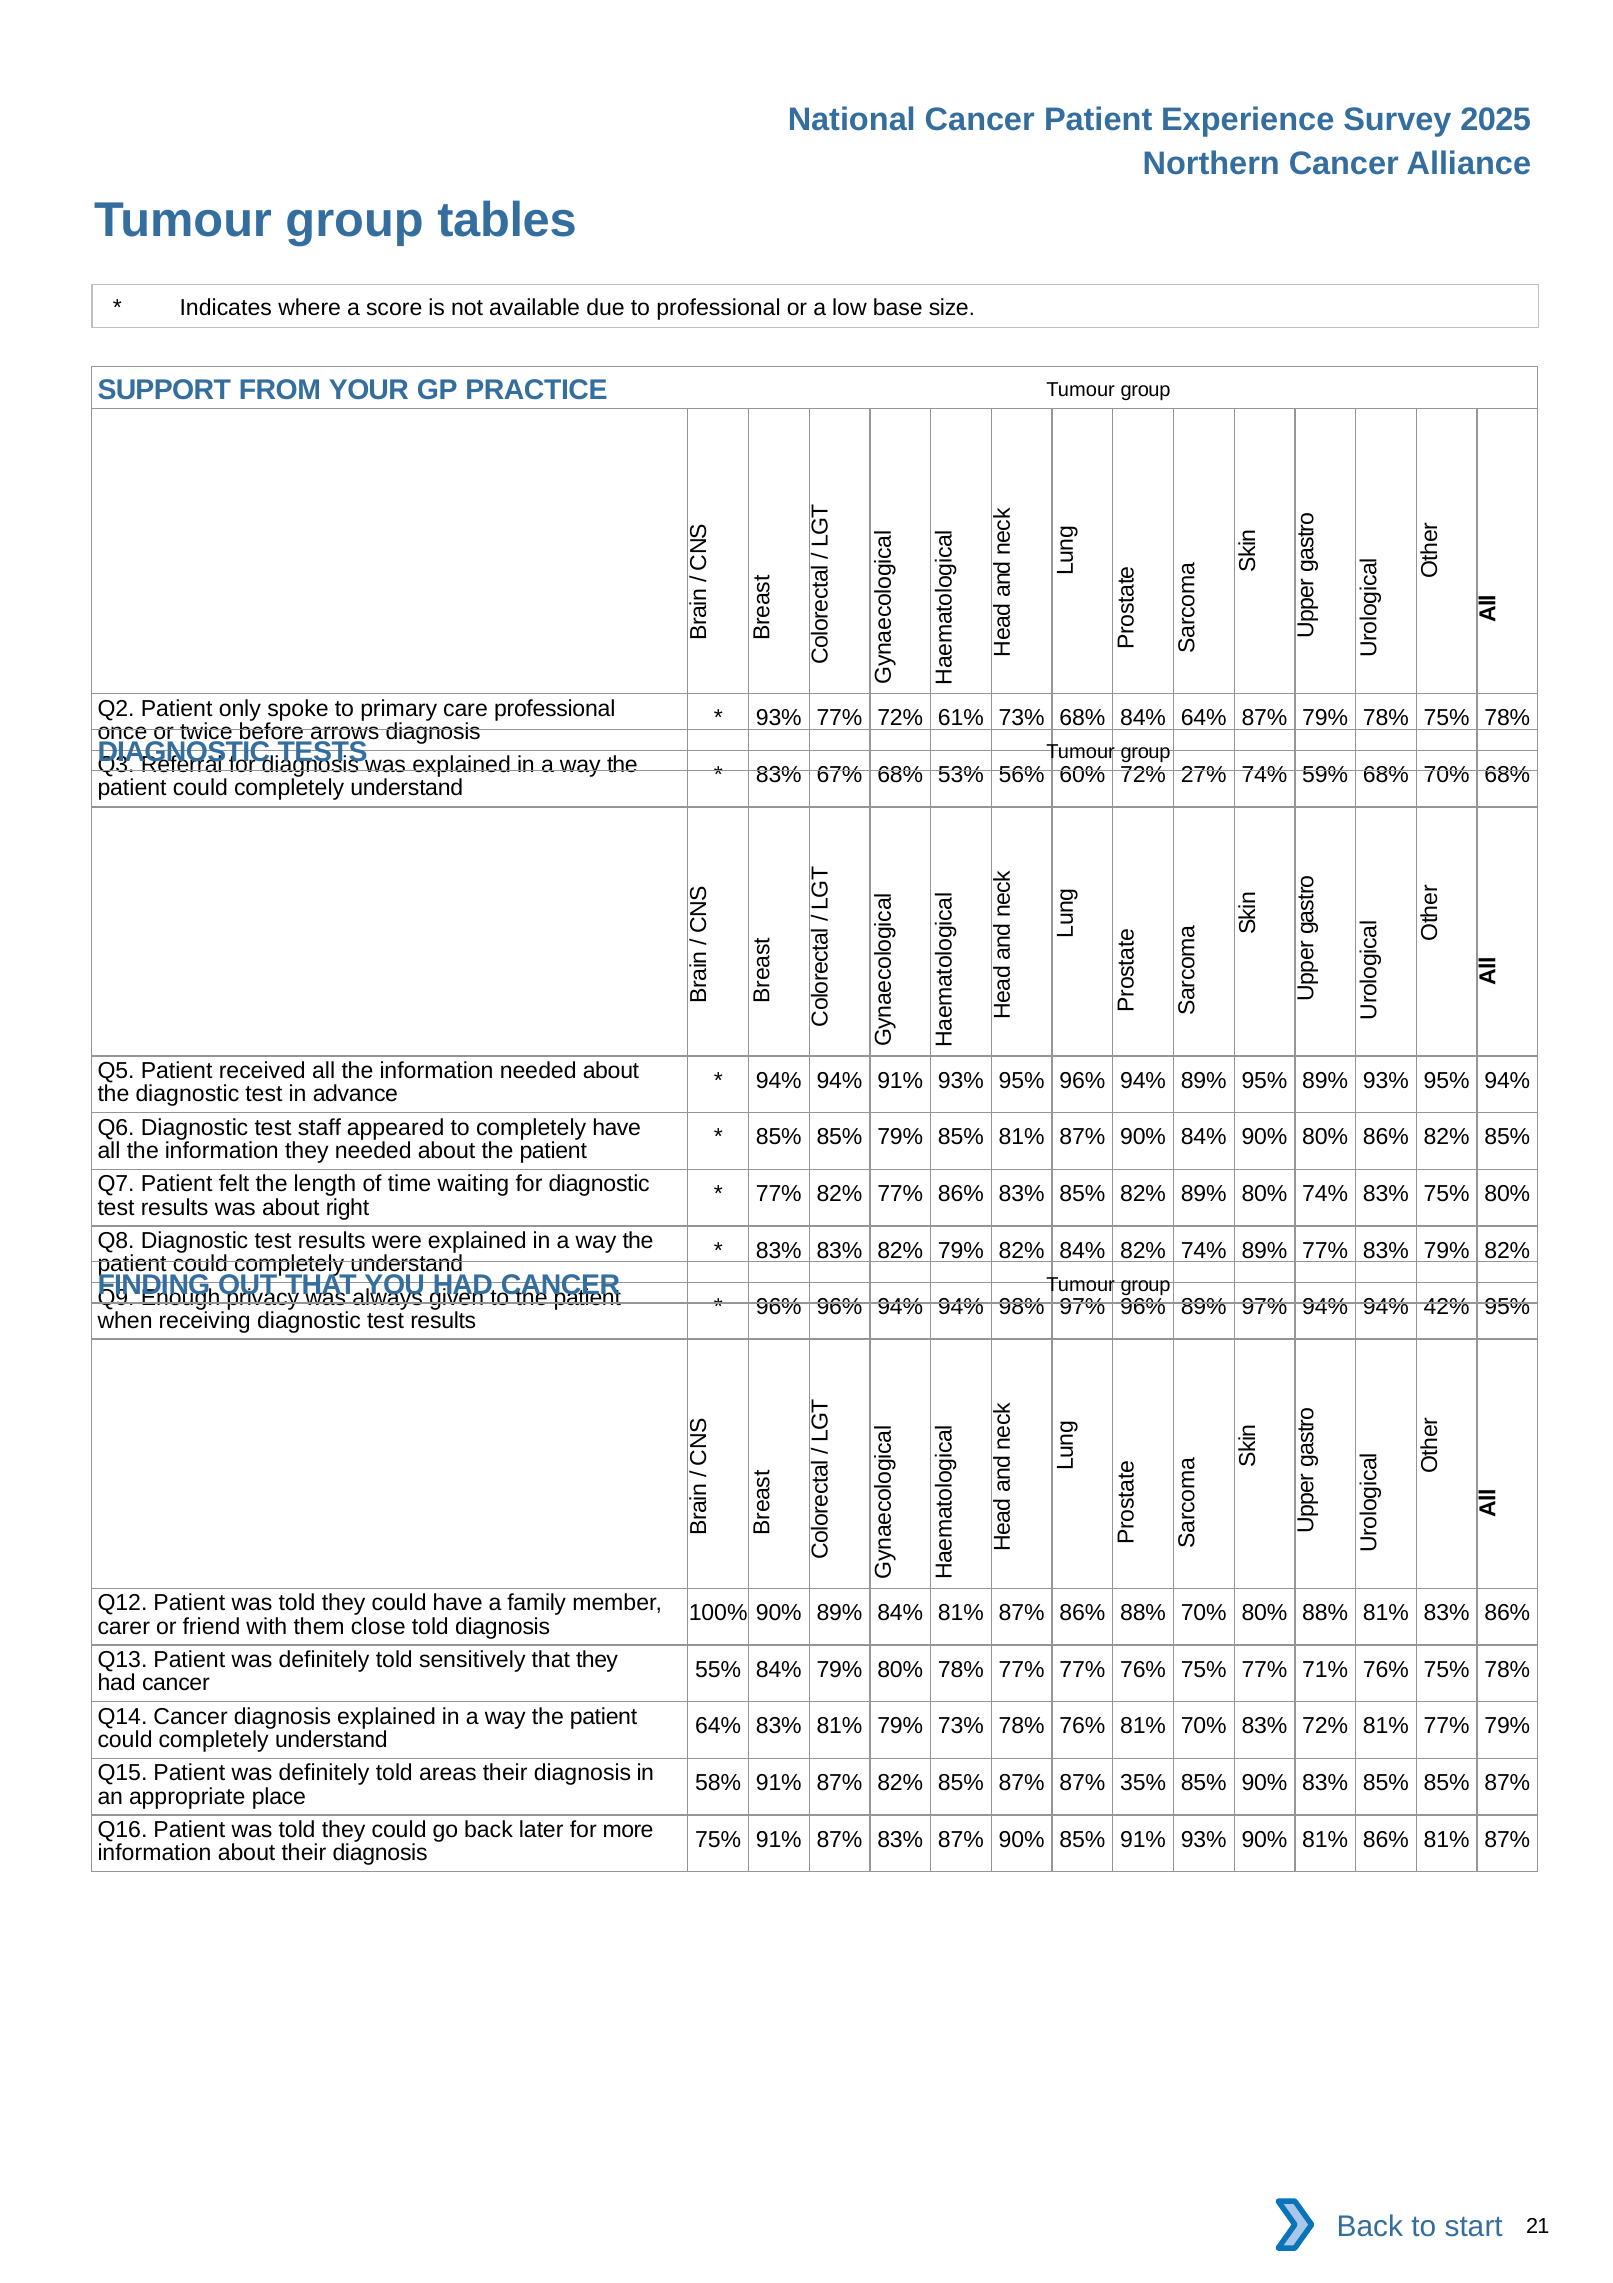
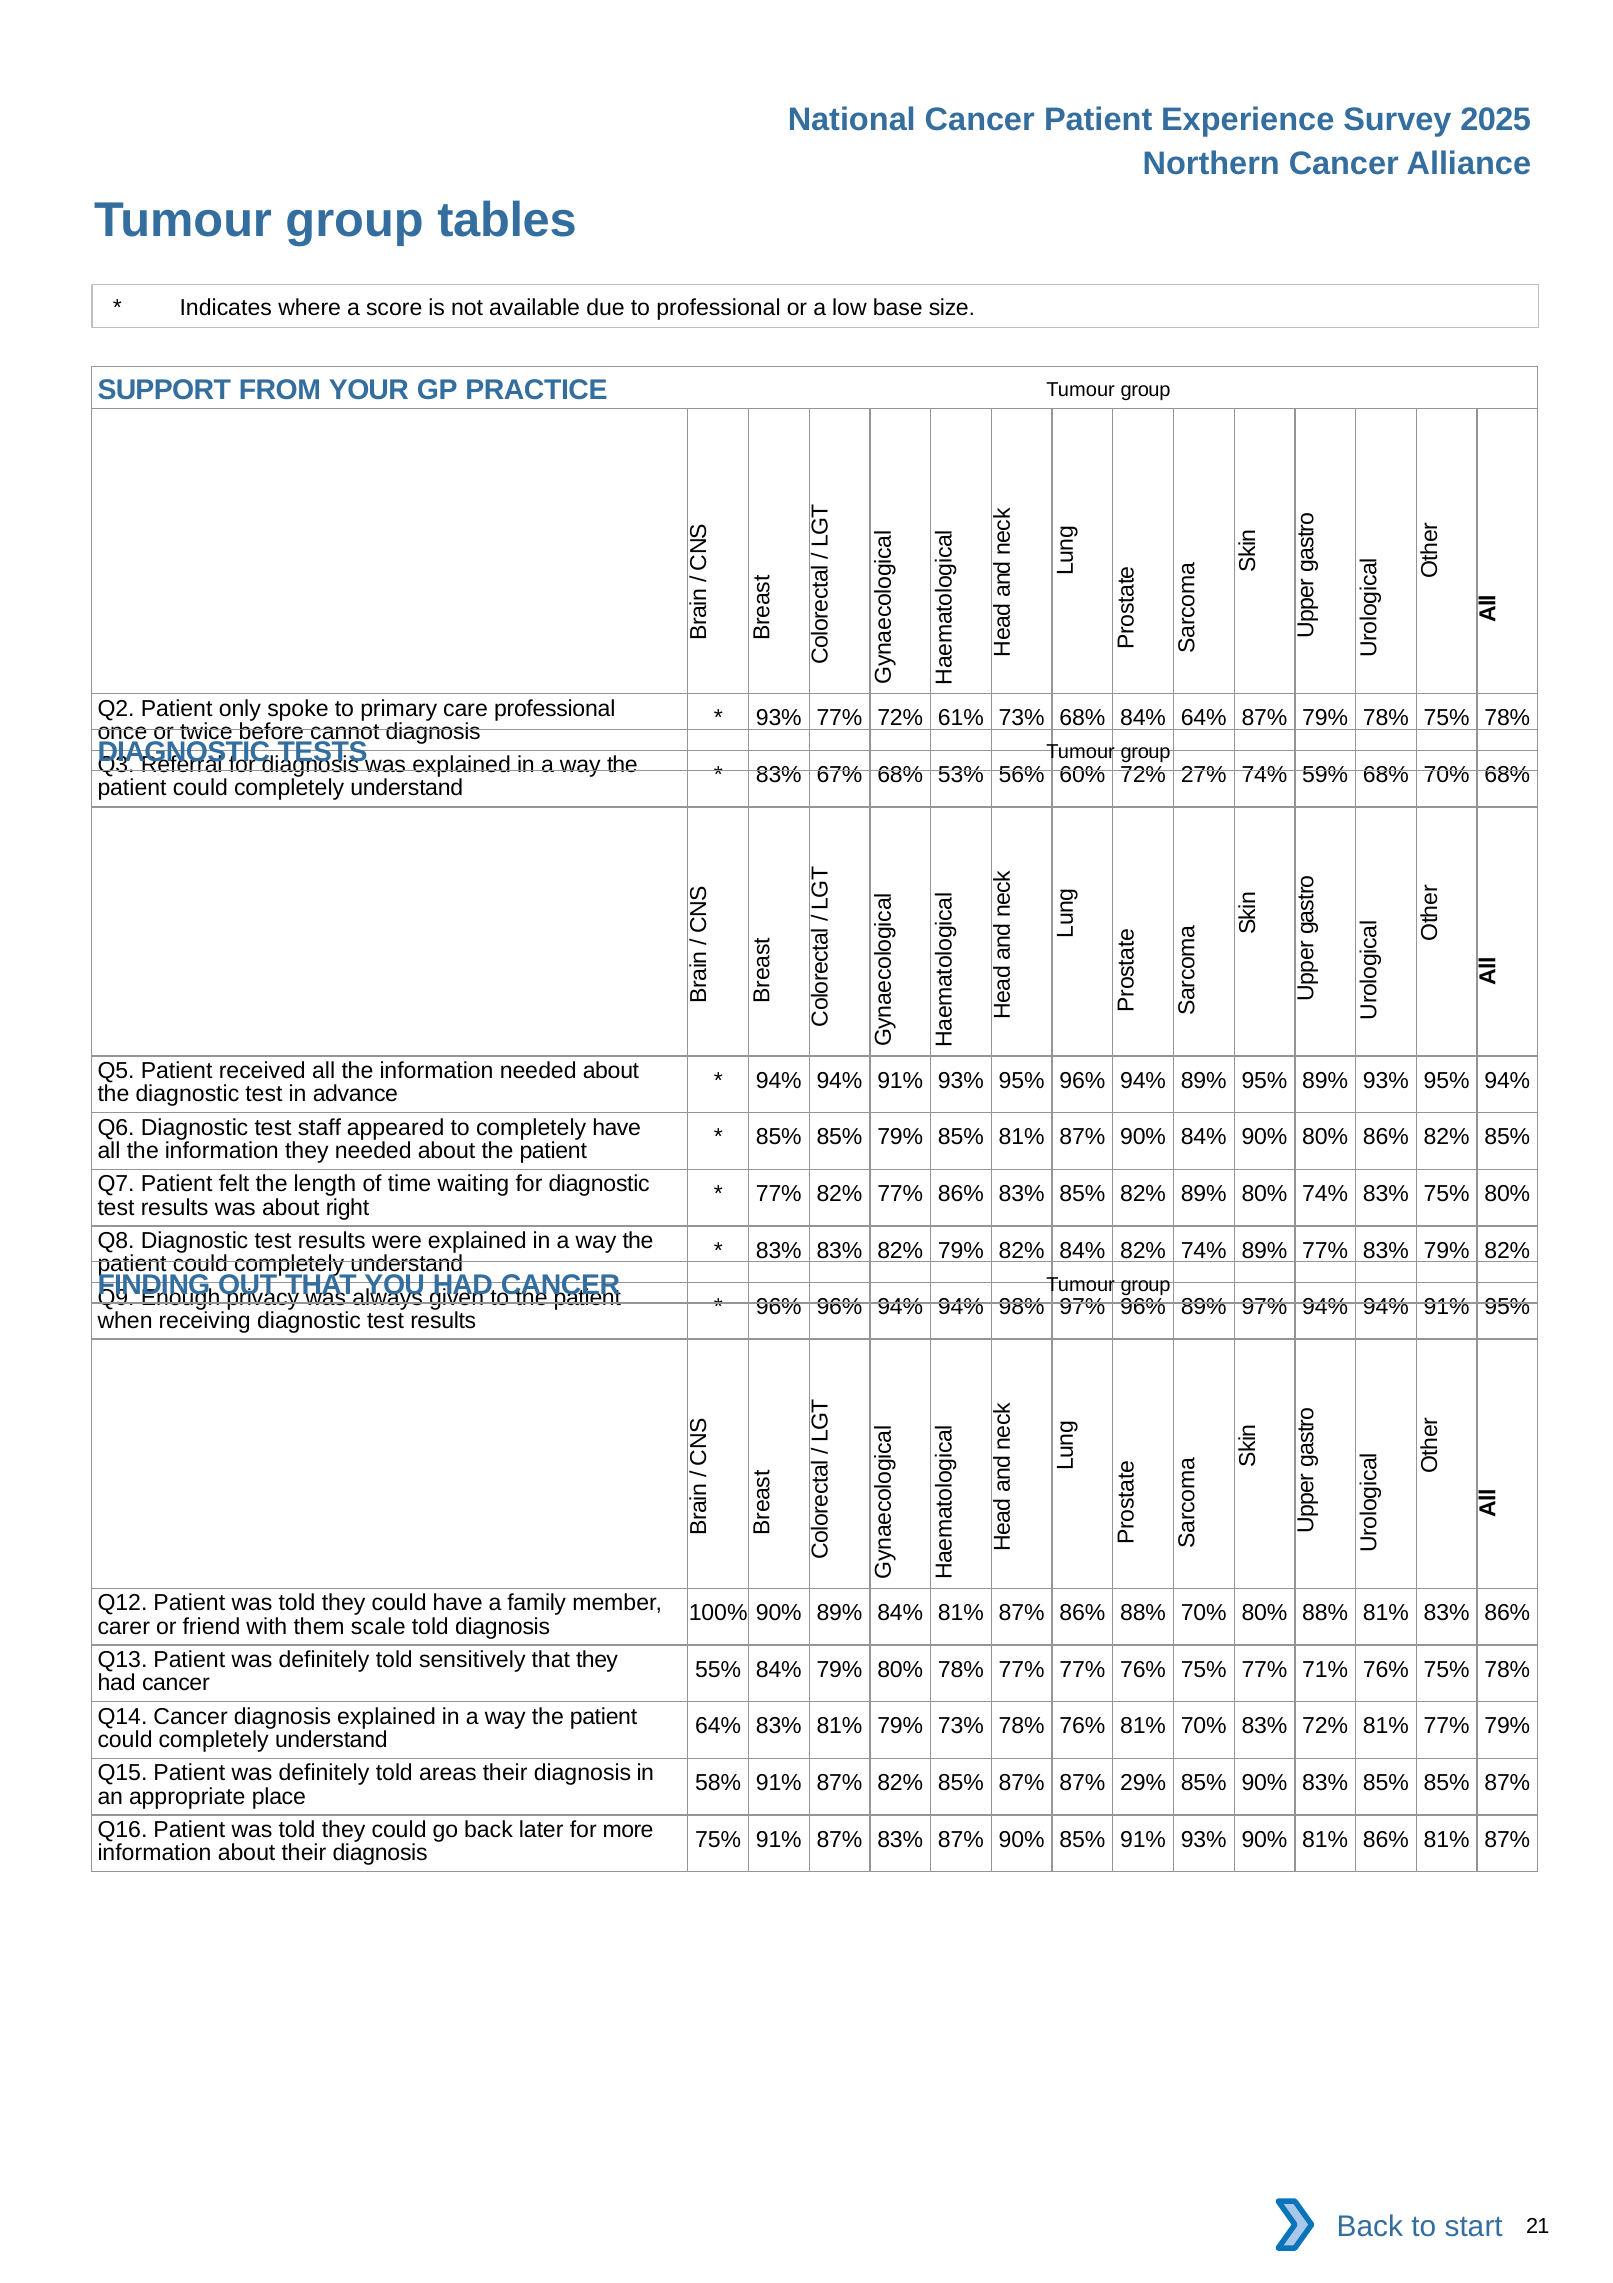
arrows: arrows -> cannot
97% 94% 94% 42%: 42% -> 91%
close: close -> scale
35%: 35% -> 29%
